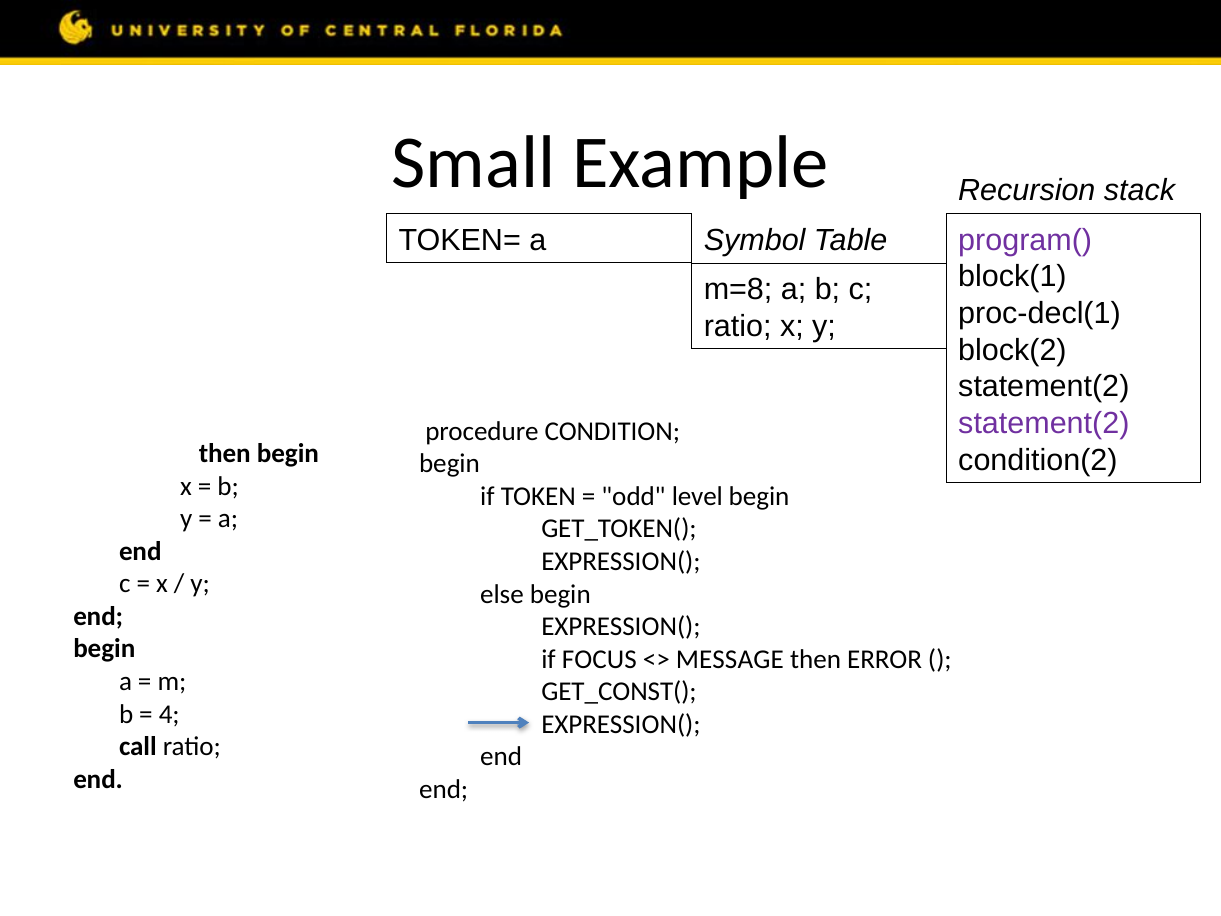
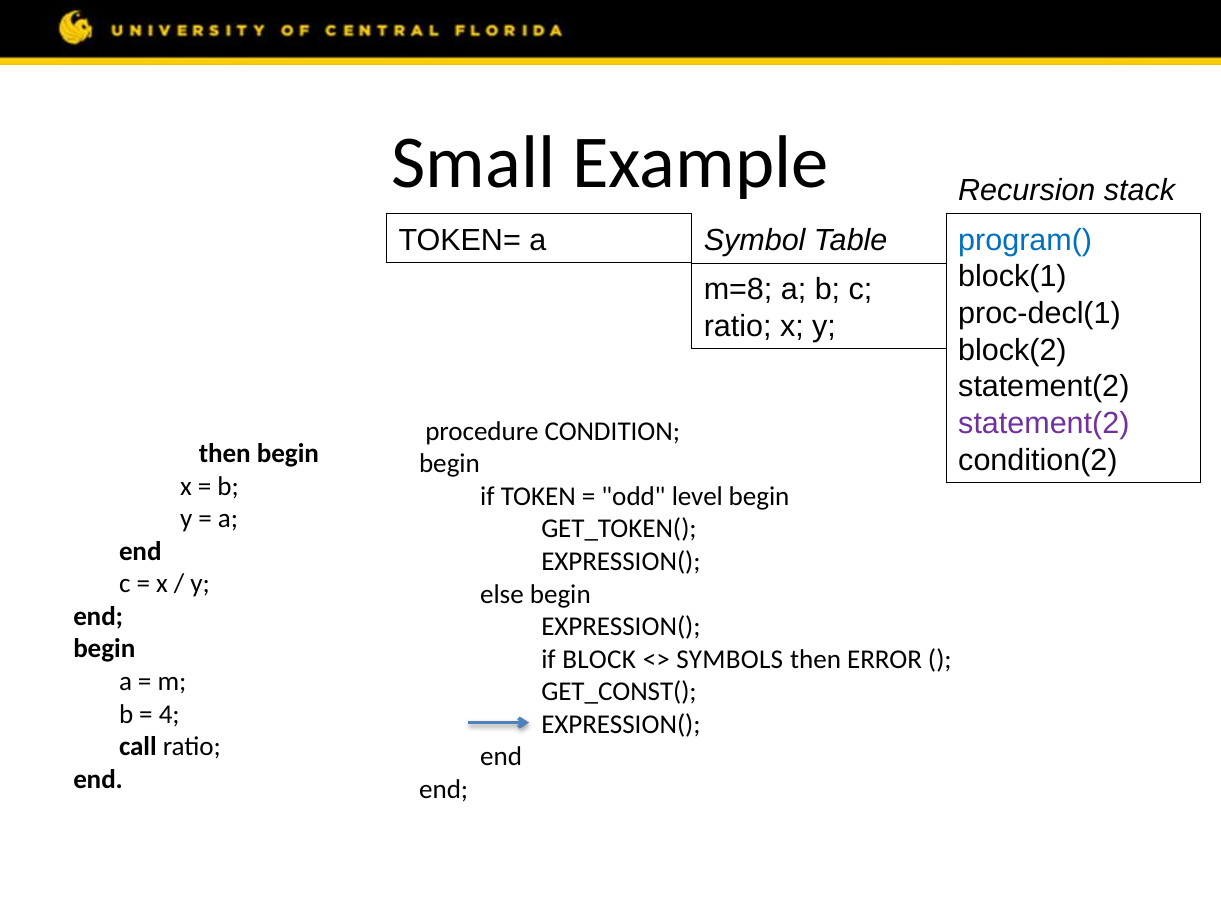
program( colour: purple -> blue
FOCUS: FOCUS -> BLOCK
MESSAGE: MESSAGE -> SYMBOLS
